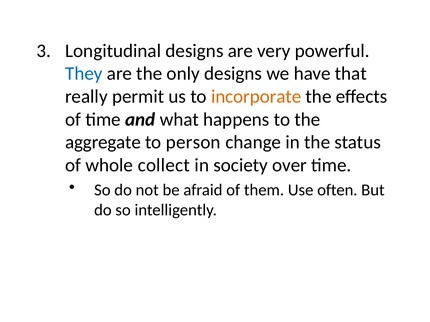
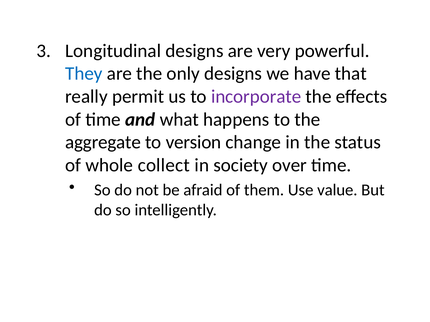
incorporate colour: orange -> purple
person: person -> version
often: often -> value
